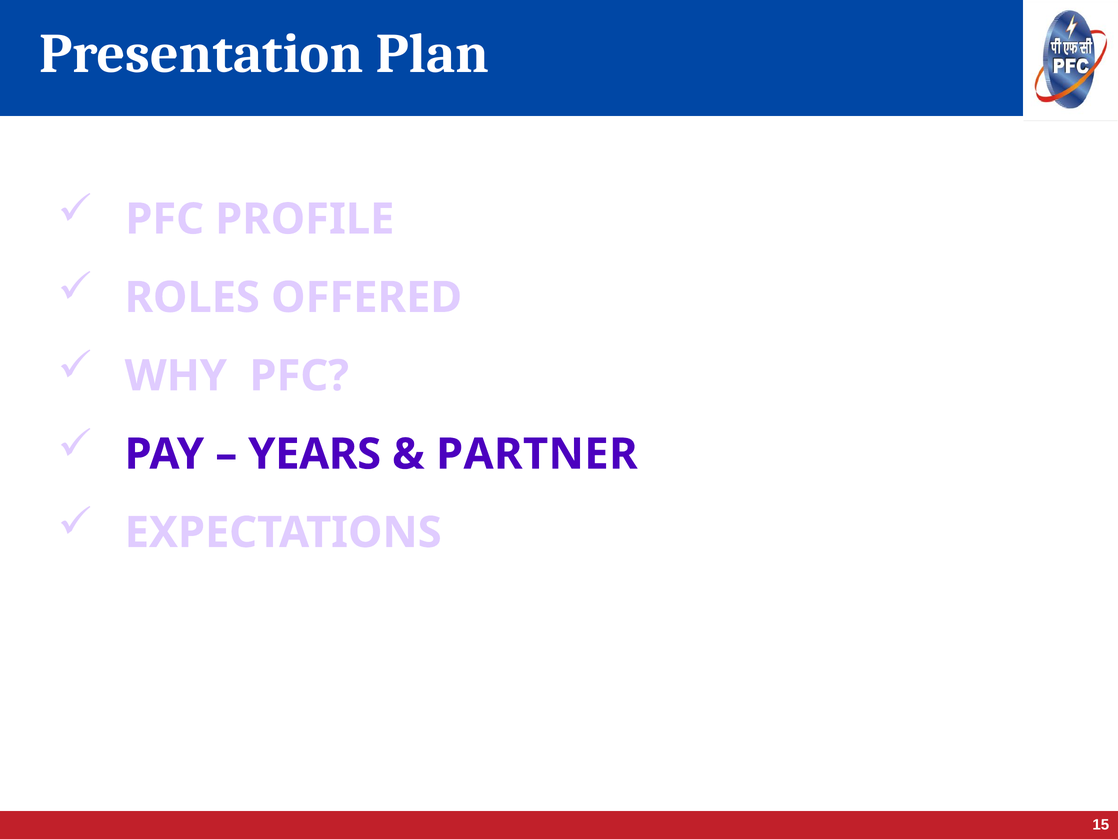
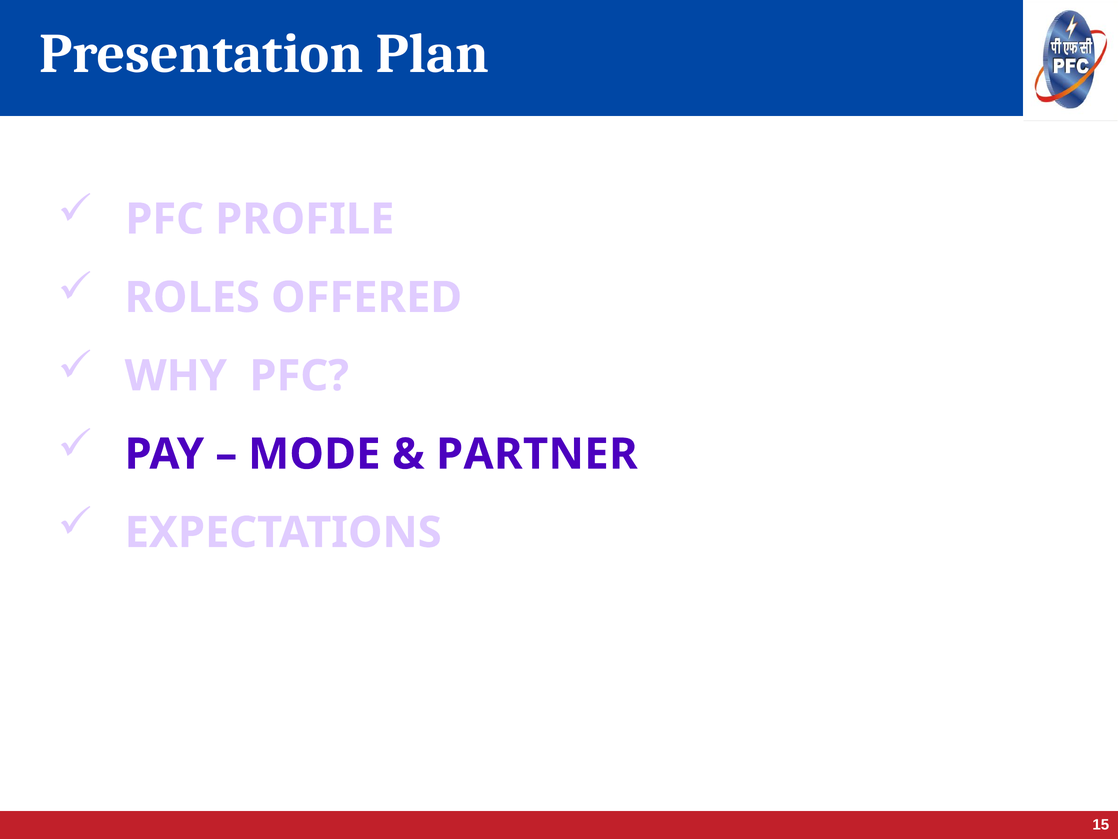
YEARS: YEARS -> MODE
